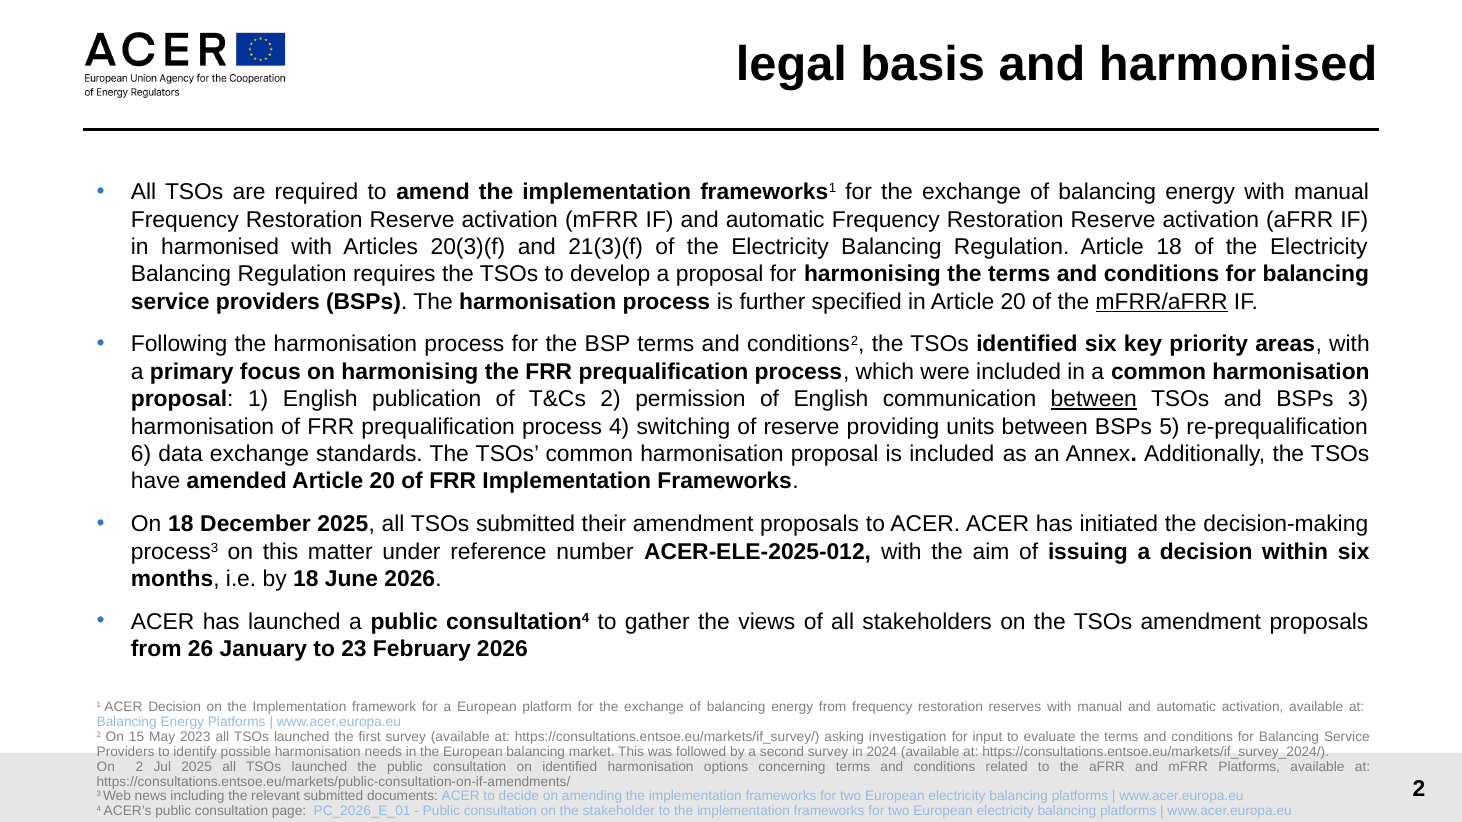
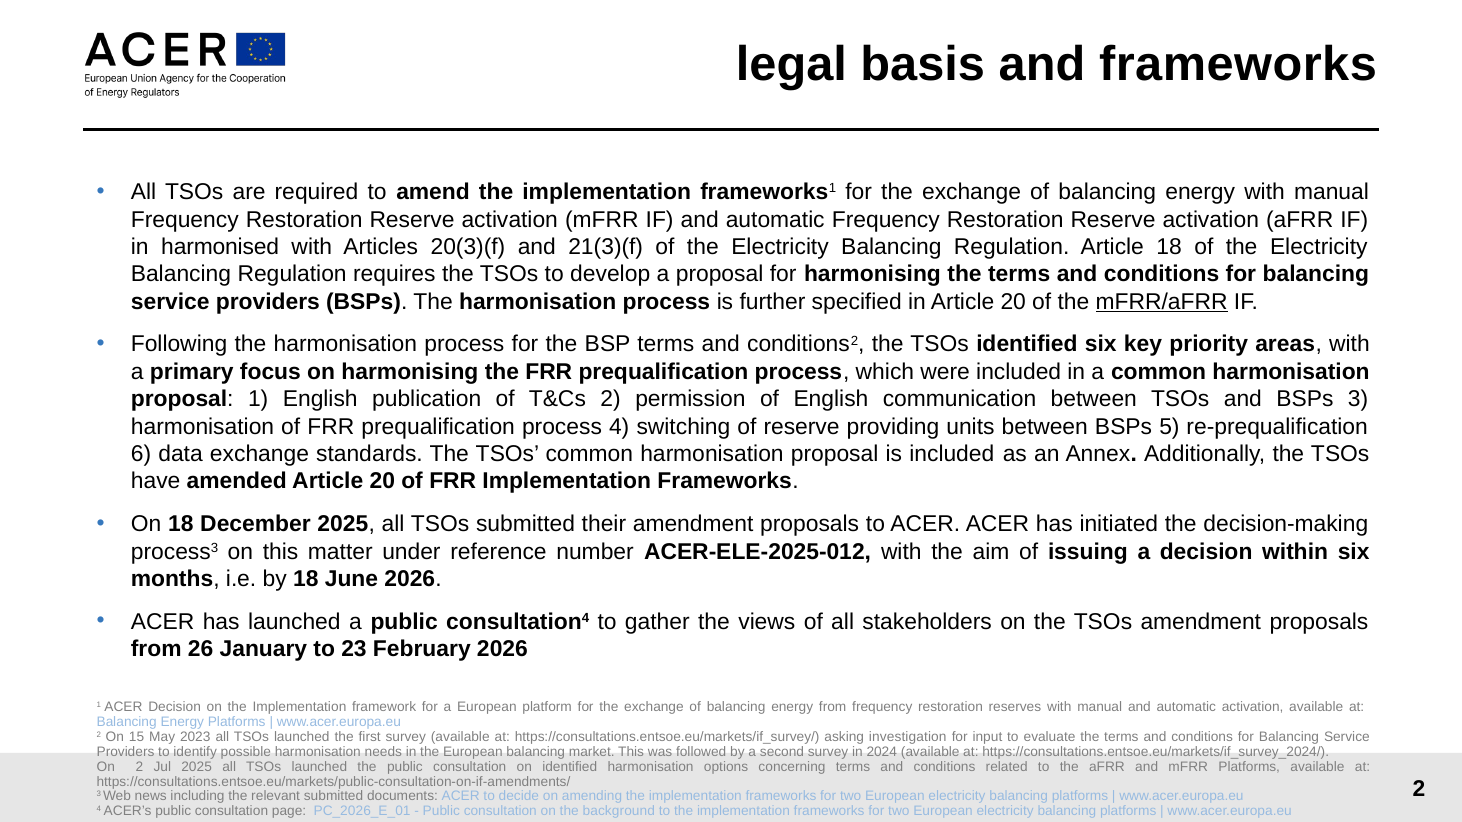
and harmonised: harmonised -> frameworks
between at (1094, 399) underline: present -> none
stakeholder: stakeholder -> background
